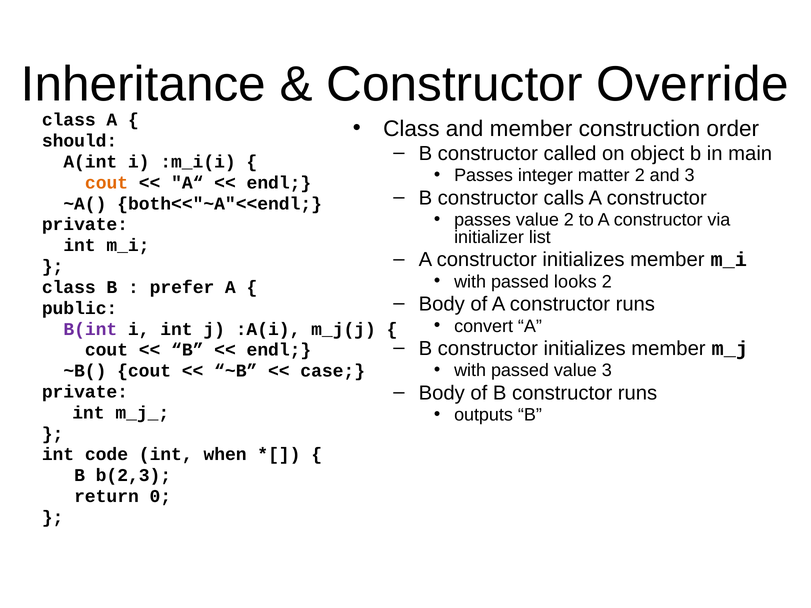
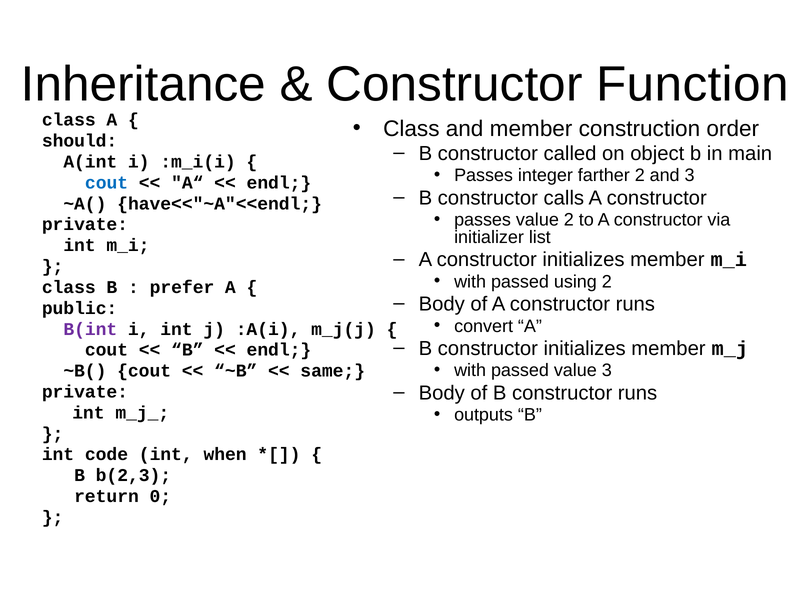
Override: Override -> Function
matter: matter -> farther
cout at (107, 183) colour: orange -> blue
both<<"~A"<<endl: both<<"~A"<<endl -> have<<"~A"<<endl
looks: looks -> using
case: case -> same
